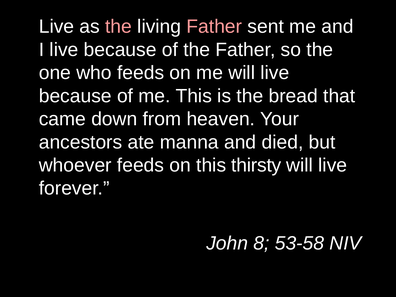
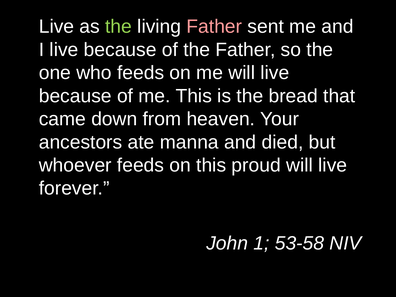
the at (119, 27) colour: pink -> light green
thirsty: thirsty -> proud
8: 8 -> 1
